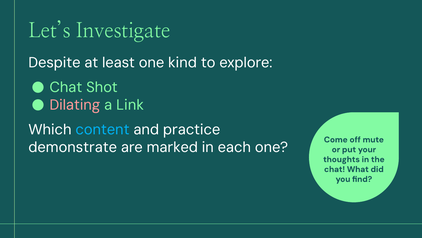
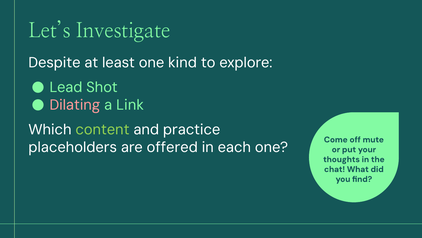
Chat at (66, 87): Chat -> Lead
content colour: light blue -> light green
demonstrate: demonstrate -> placeholders
marked: marked -> offered
